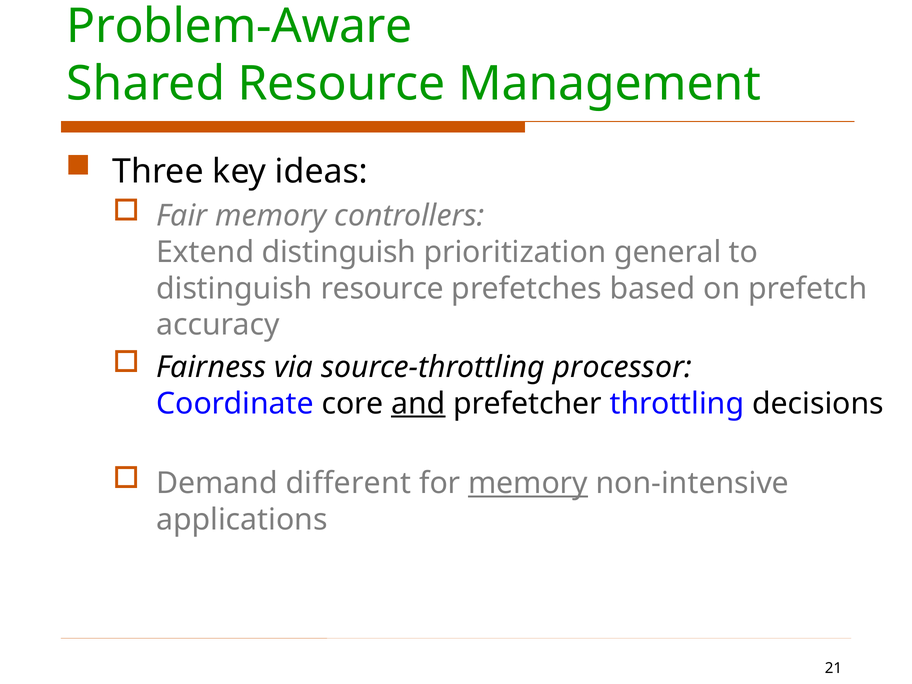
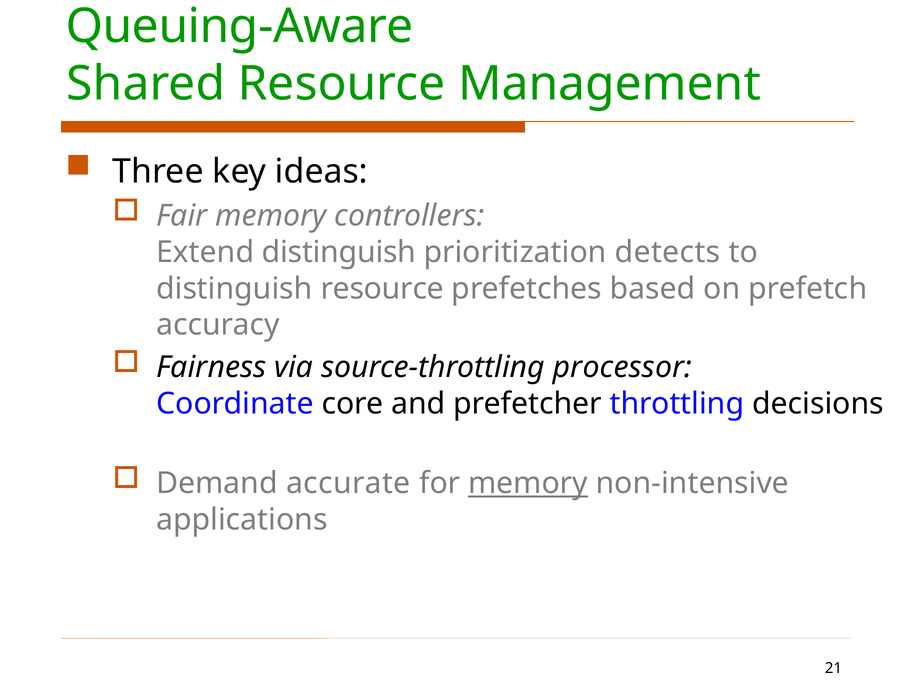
Problem-Aware: Problem-Aware -> Queuing-Aware
general: general -> detects
and underline: present -> none
different: different -> accurate
